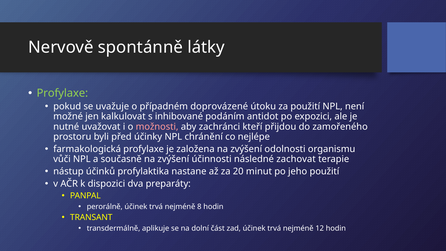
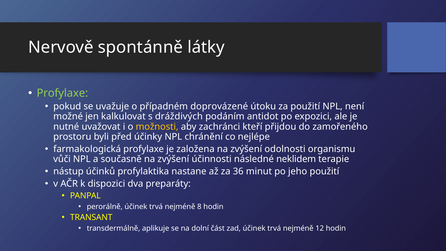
inhibované: inhibované -> dráždivých
možnosti colour: pink -> yellow
zachovat: zachovat -> neklidem
20: 20 -> 36
